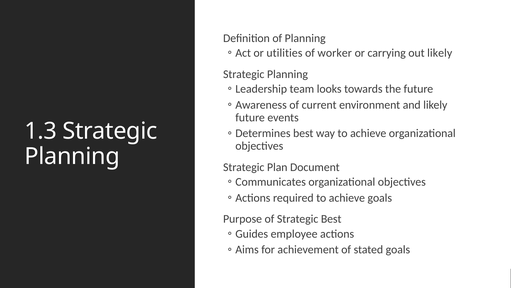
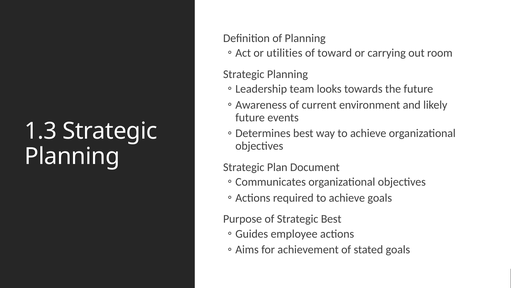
worker: worker -> toward
out likely: likely -> room
